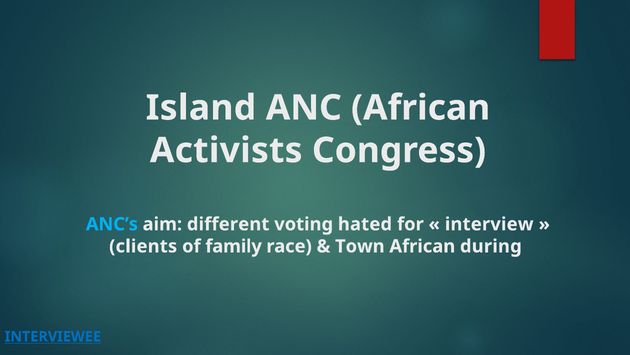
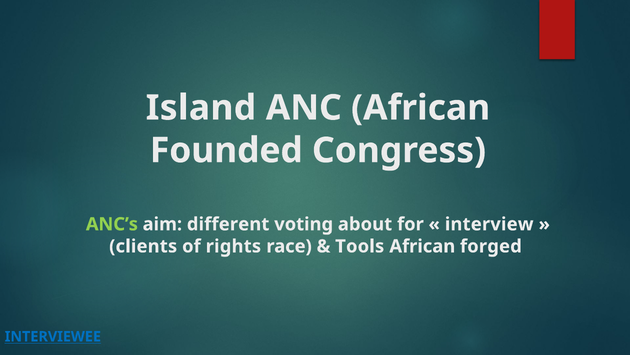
Activists: Activists -> Founded
ANC’s colour: light blue -> light green
hated: hated -> about
family: family -> rights
Town: Town -> Tools
during: during -> forged
